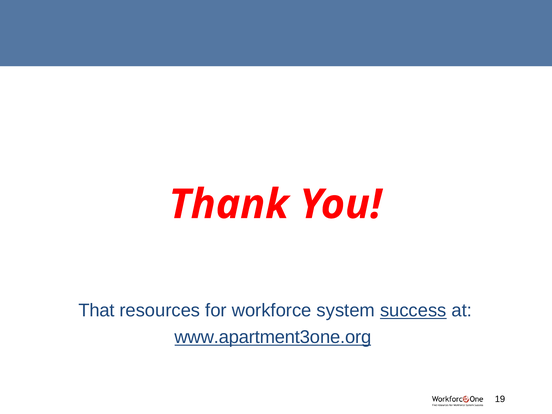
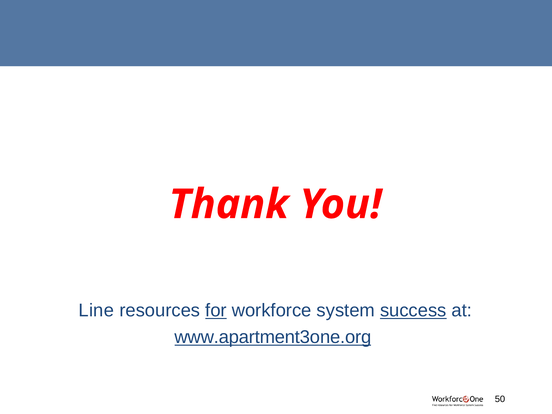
That: That -> Line
for underline: none -> present
19: 19 -> 50
